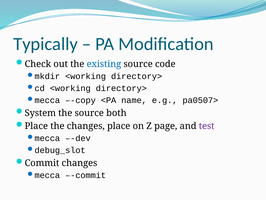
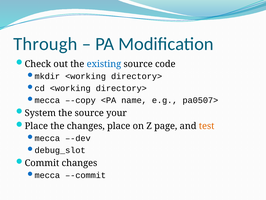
Typically: Typically -> Through
both: both -> your
test colour: purple -> orange
